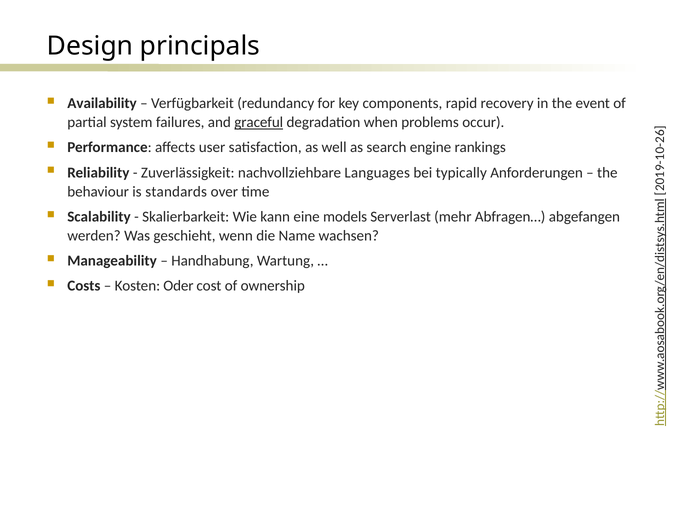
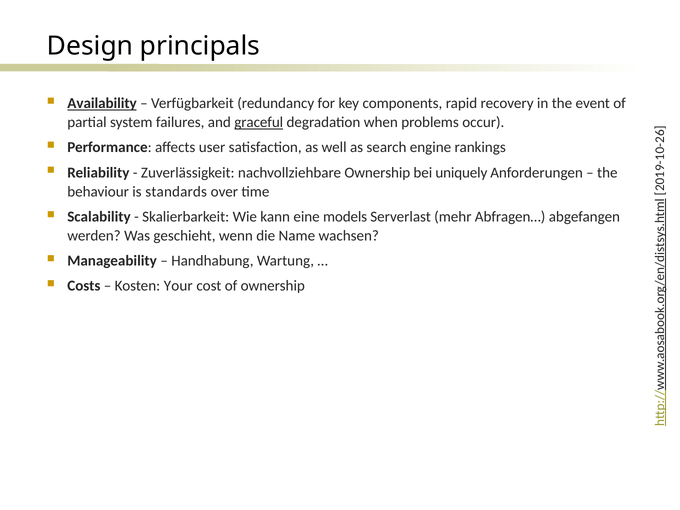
Availability underline: none -> present
nachvollziehbare Languages: Languages -> Ownership
typically: typically -> uniquely
Oder: Oder -> Your
